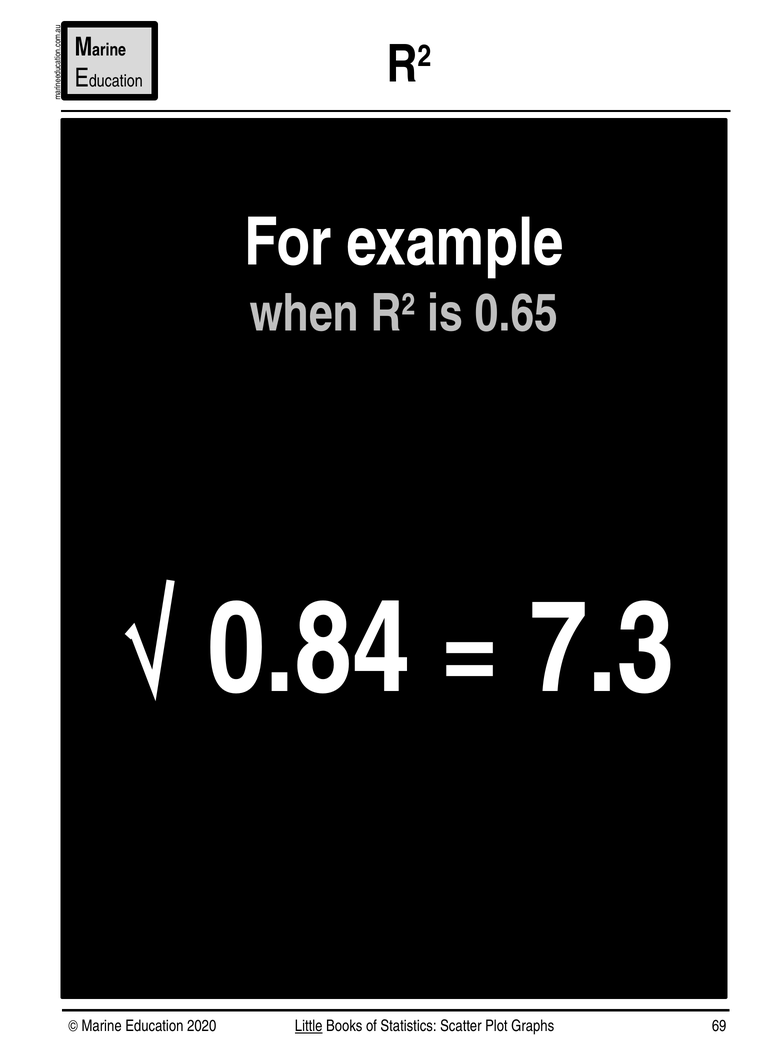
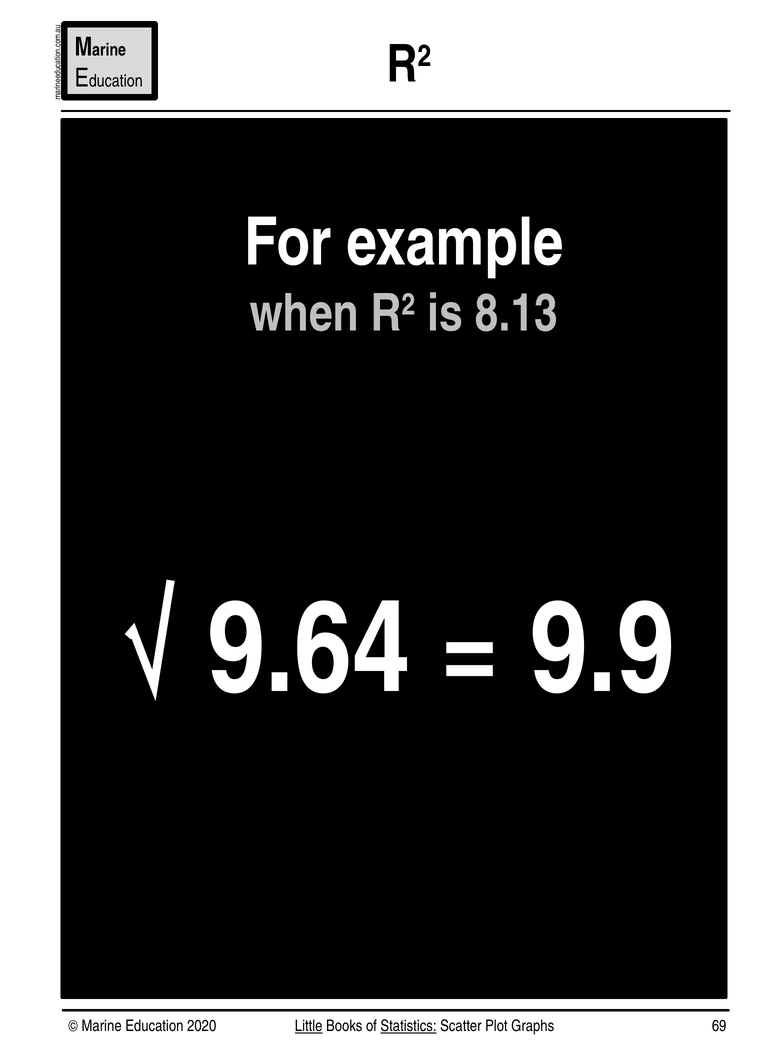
0.65: 0.65 -> 8.13
0.84: 0.84 -> 9.64
7.3: 7.3 -> 9.9
Statistics underline: none -> present
